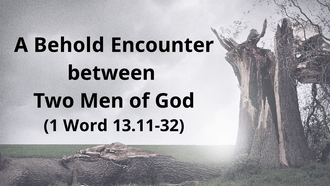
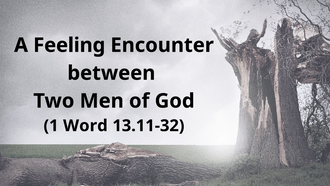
Behold: Behold -> Feeling
